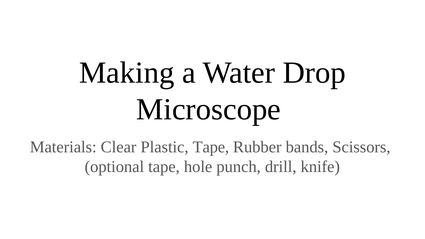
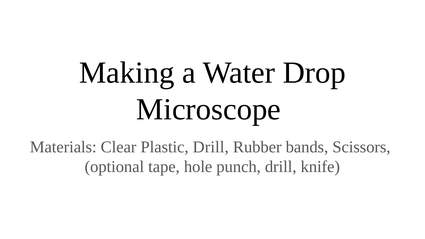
Plastic Tape: Tape -> Drill
